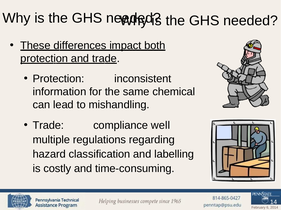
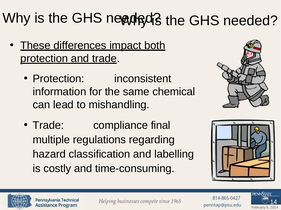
well: well -> final
